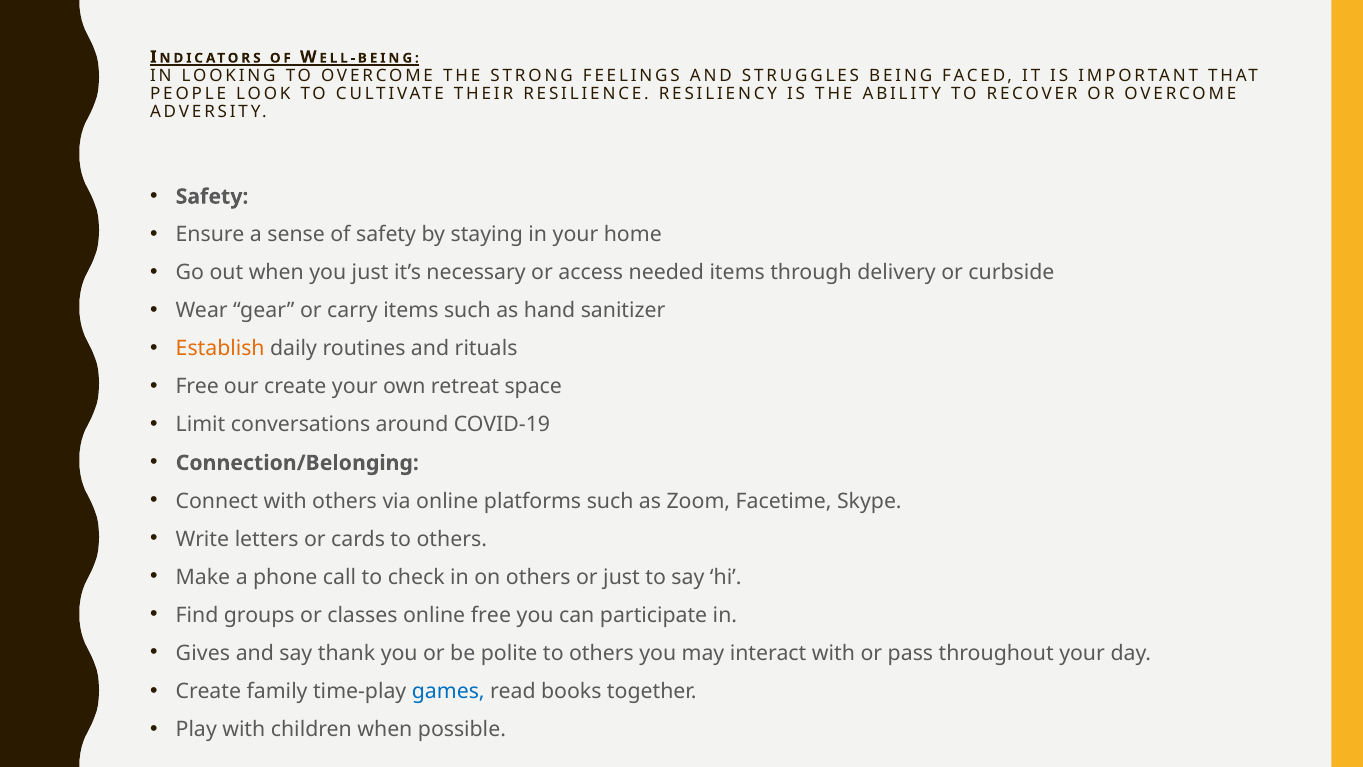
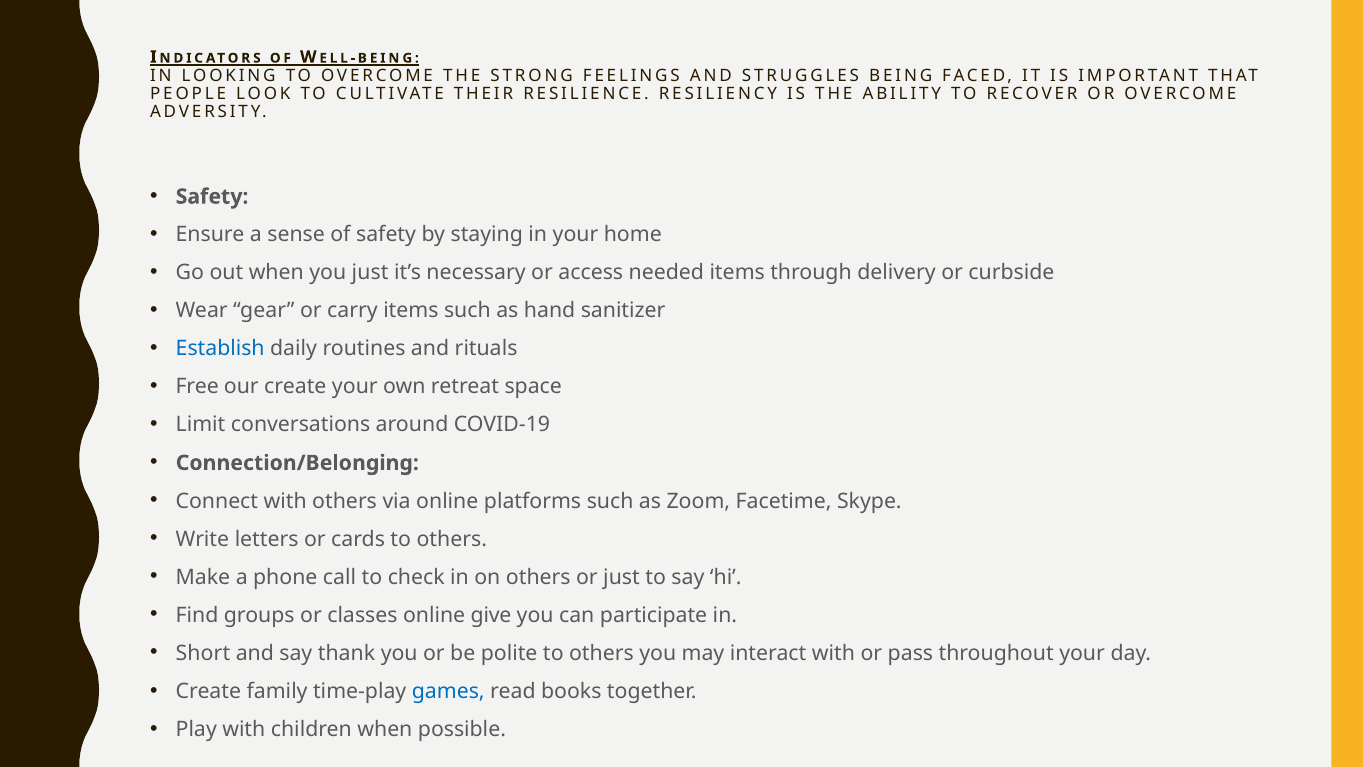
Establish colour: orange -> blue
online free: free -> give
Gives: Gives -> Short
